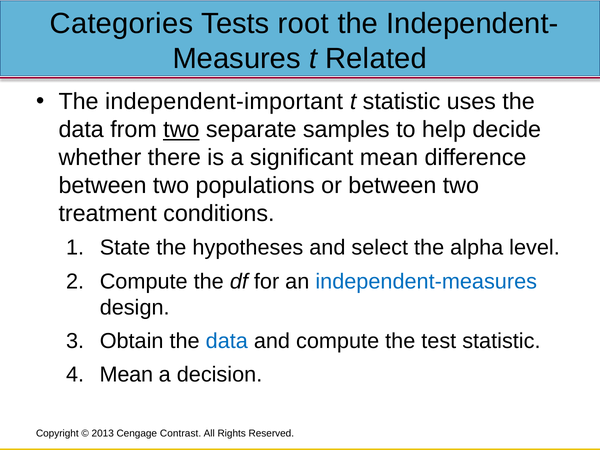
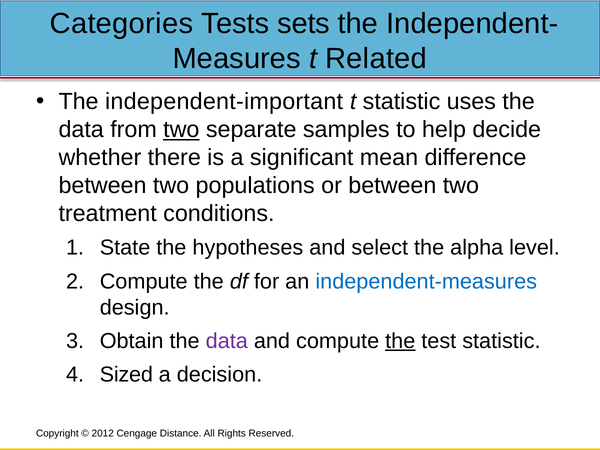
root: root -> sets
data at (227, 341) colour: blue -> purple
the at (400, 341) underline: none -> present
Mean at (126, 375): Mean -> Sized
2013: 2013 -> 2012
Contrast: Contrast -> Distance
